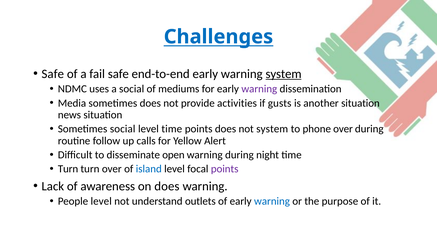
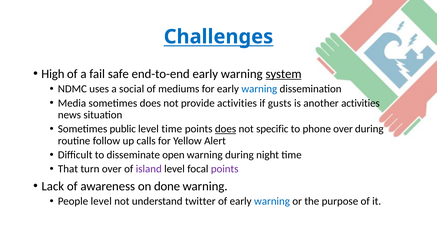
Safe at (53, 74): Safe -> High
warning at (259, 89) colour: purple -> blue
another situation: situation -> activities
Sometimes social: social -> public
does at (226, 129) underline: none -> present
not system: system -> specific
Turn at (68, 169): Turn -> That
island colour: blue -> purple
on does: does -> done
outlets: outlets -> twitter
